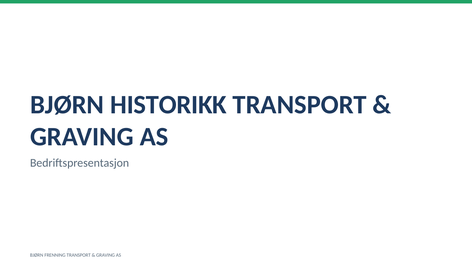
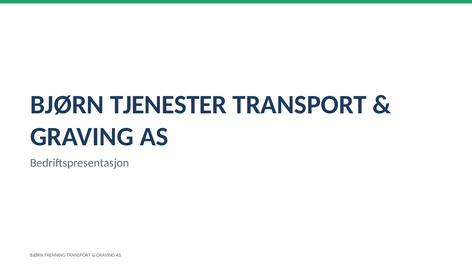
HISTORIKK: HISTORIKK -> TJENESTER
